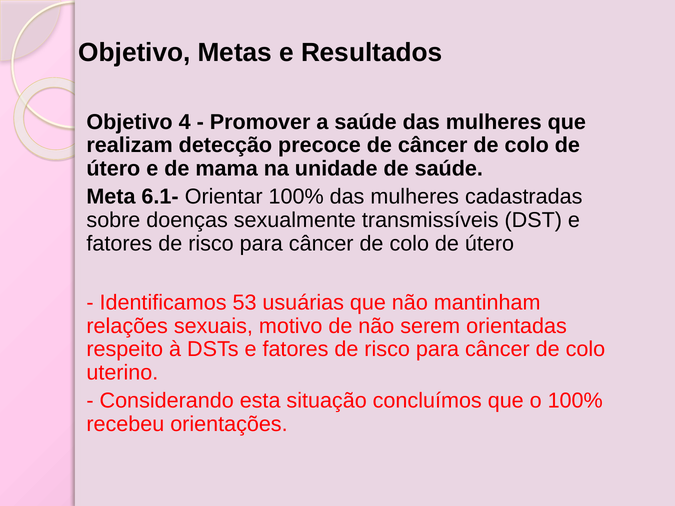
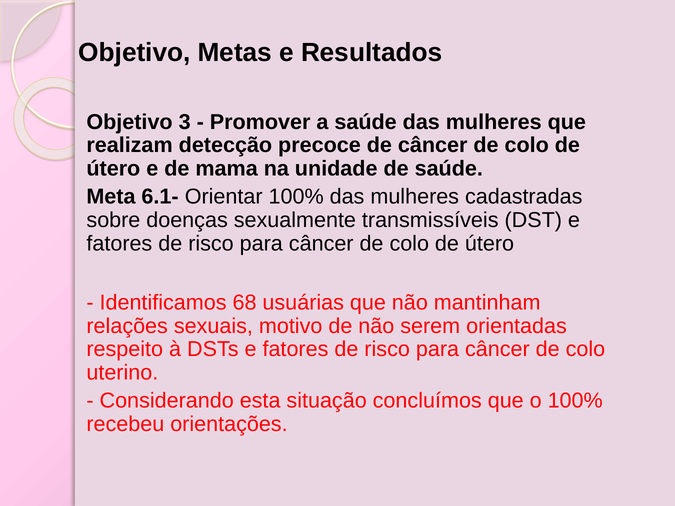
4: 4 -> 3
53: 53 -> 68
